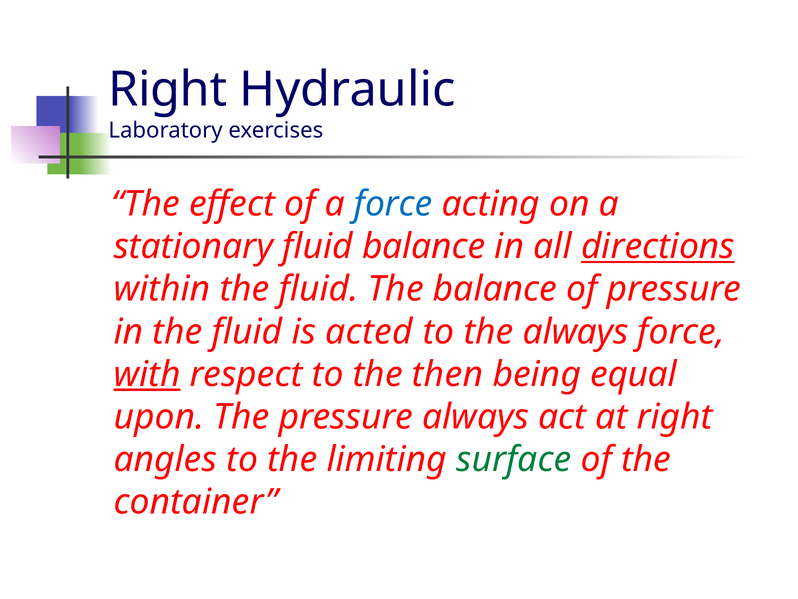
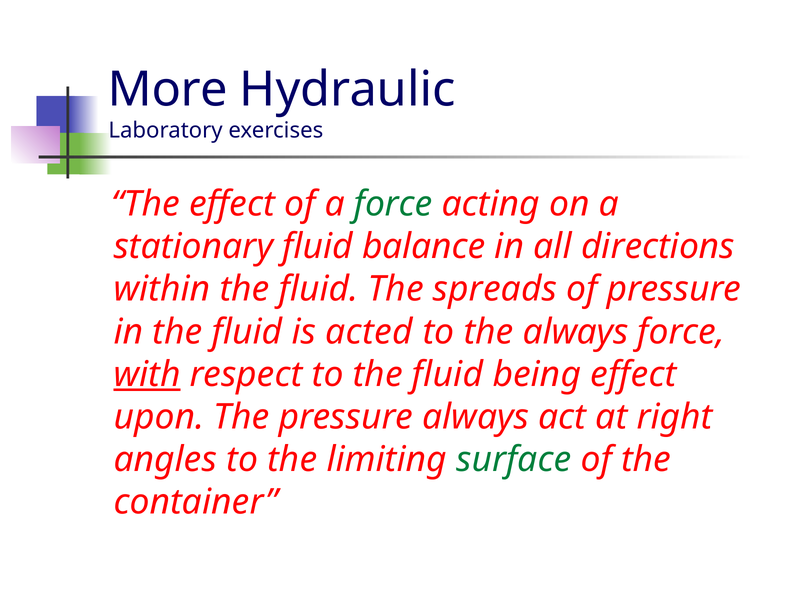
Right at (168, 90): Right -> More
force at (393, 204) colour: blue -> green
directions underline: present -> none
The balance: balance -> spreads
to the then: then -> fluid
being equal: equal -> effect
